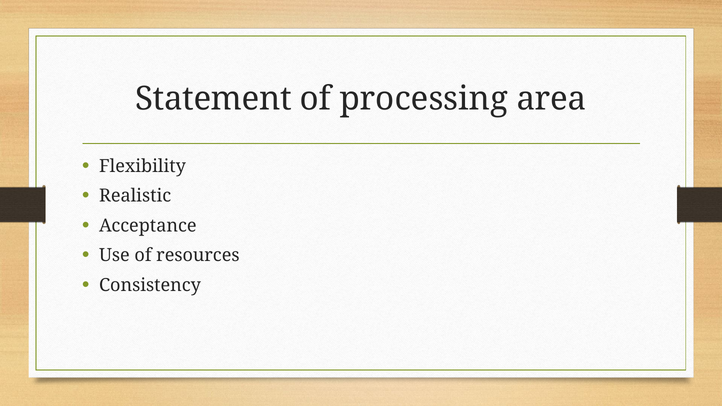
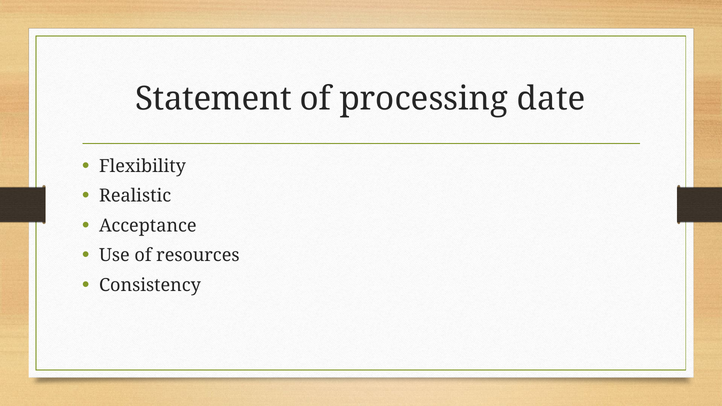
area: area -> date
